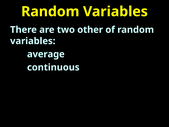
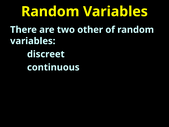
average: average -> discreet
